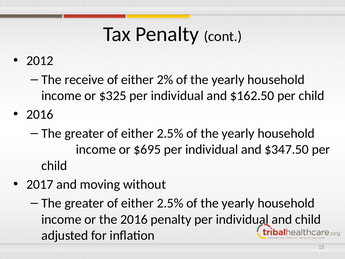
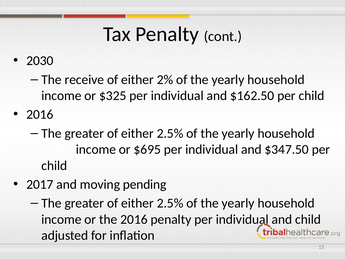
2012: 2012 -> 2030
without: without -> pending
